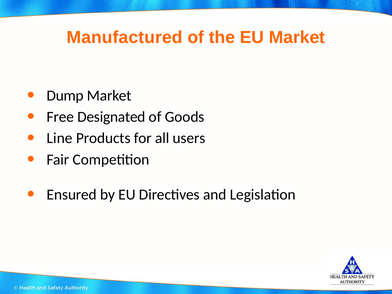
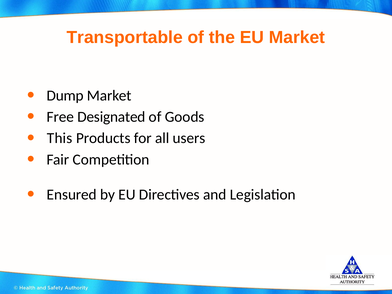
Manufactured: Manufactured -> Transportable
Line: Line -> This
